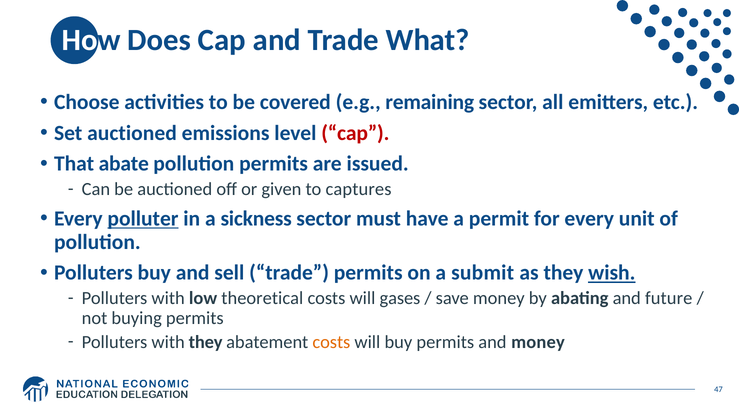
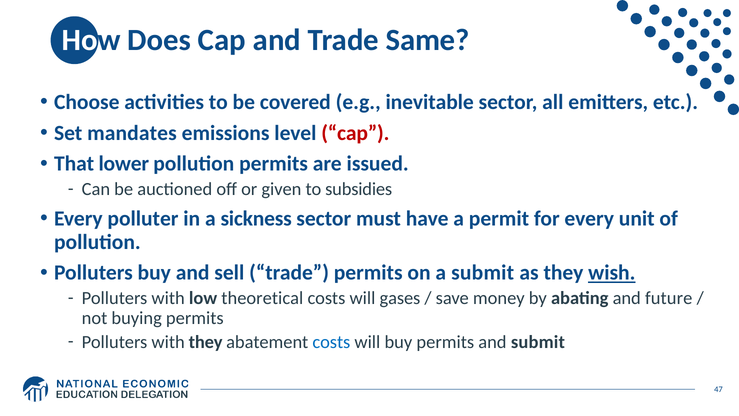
What: What -> Same
remaining: remaining -> inevitable
Set auctioned: auctioned -> mandates
abate: abate -> lower
captures: captures -> subsidies
polluter underline: present -> none
costs at (331, 342) colour: orange -> blue
and money: money -> submit
